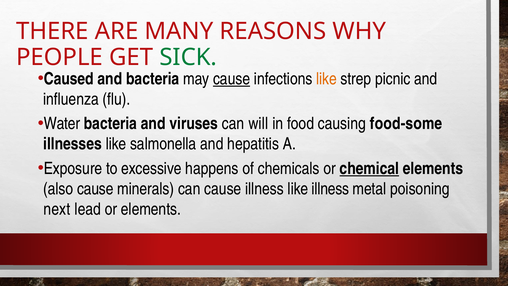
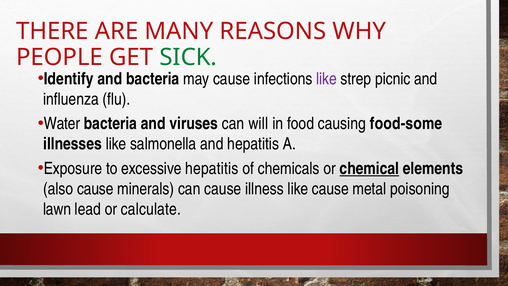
Caused: Caused -> Identify
cause at (232, 79) underline: present -> none
like at (327, 79) colour: orange -> purple
excessive happens: happens -> hepatitis
like illness: illness -> cause
next: next -> lawn
or elements: elements -> calculate
